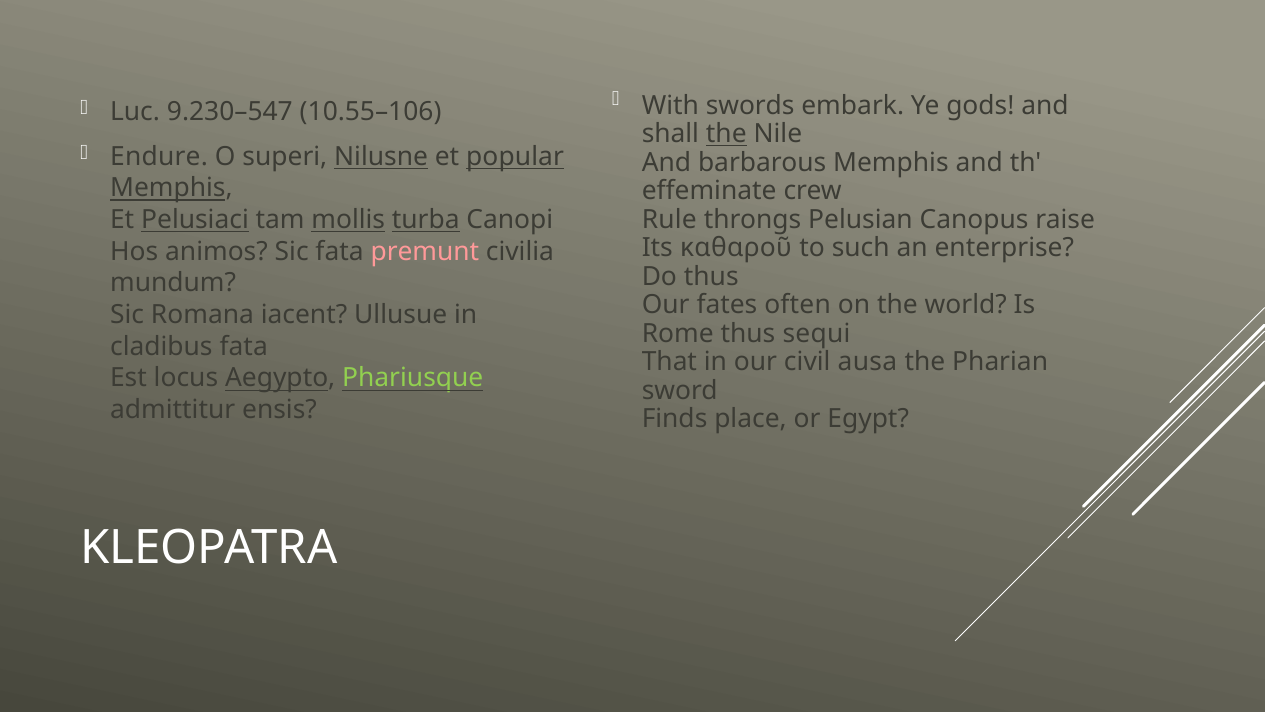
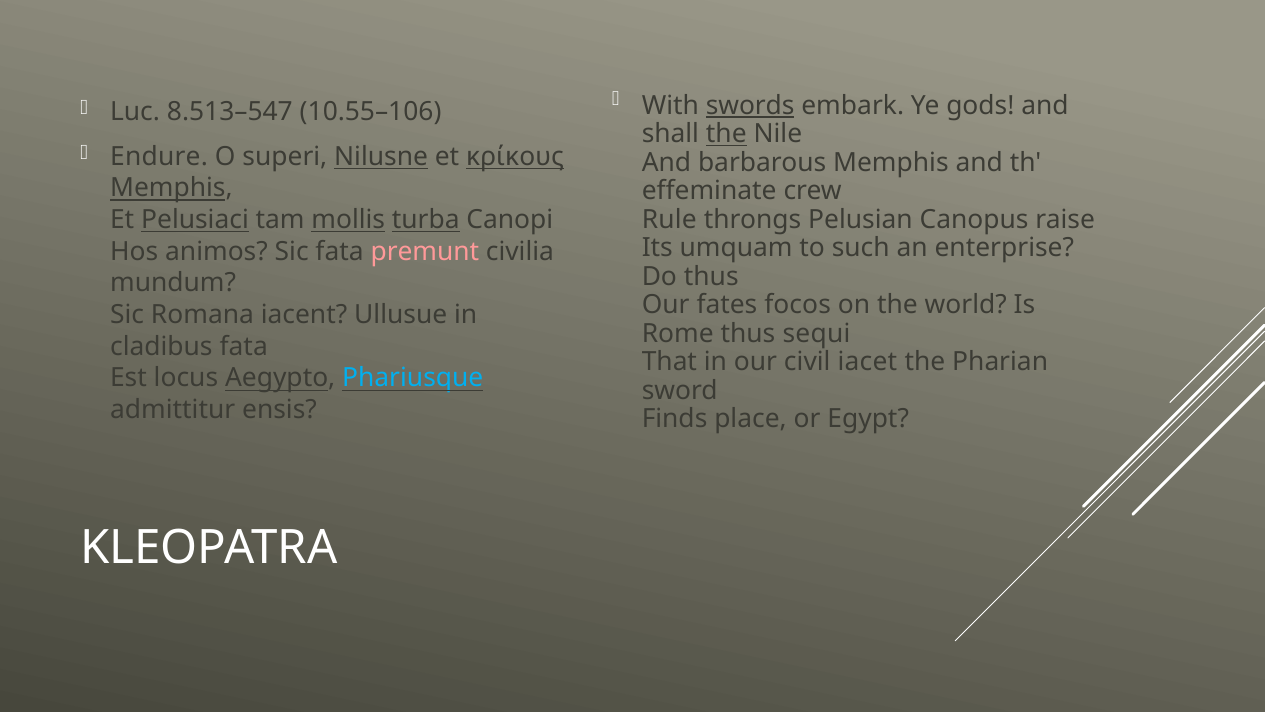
swords underline: none -> present
9.230–547: 9.230–547 -> 8.513–547
popular: popular -> κρίκους
καθαροῦ: καθαροῦ -> umquam
often: often -> focos
ausa: ausa -> iacet
Phariusque colour: light green -> light blue
